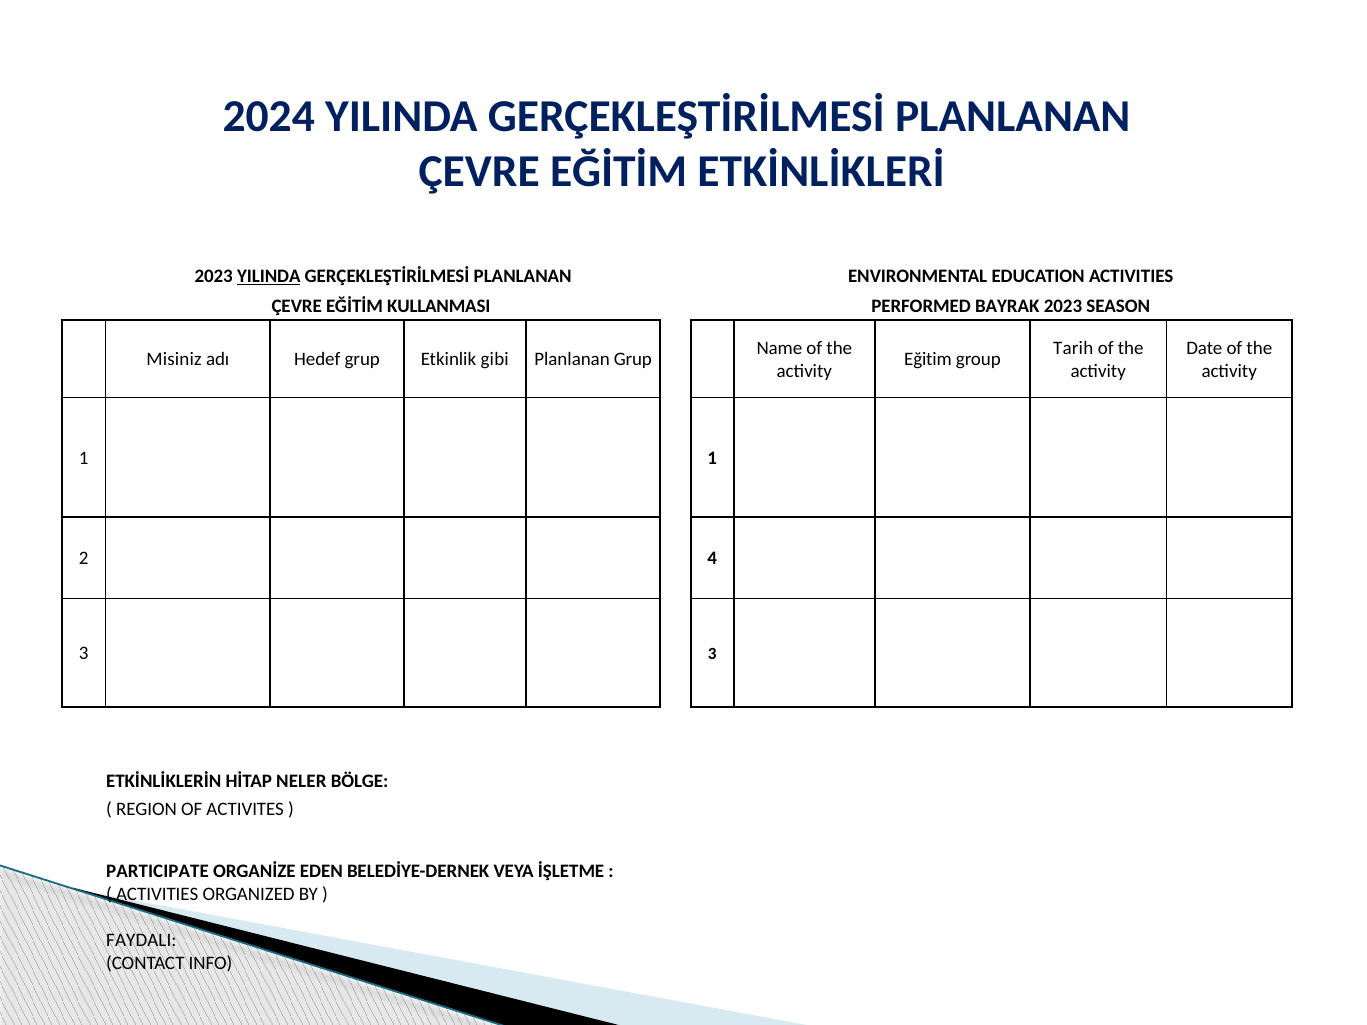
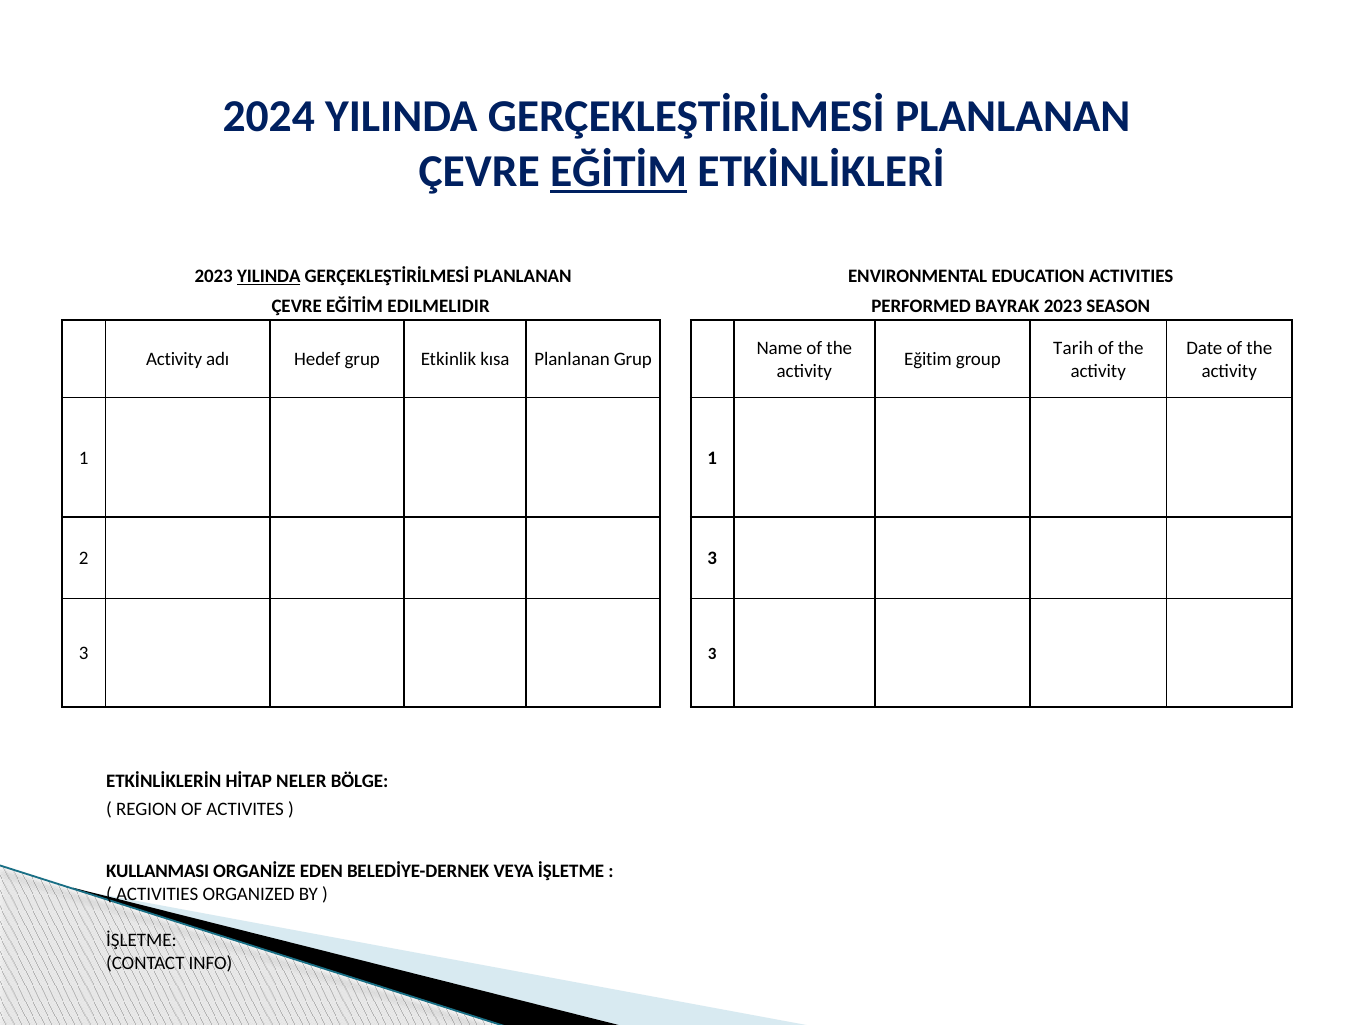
EĞİTİM at (619, 172) underline: none -> present
KULLANMASI: KULLANMASI -> EDILMELIDIR
Misiniz at (174, 359): Misiniz -> Activity
gibi: gibi -> kısa
2 4: 4 -> 3
PARTICIPATE: PARTICIPATE -> KULLANMASI
FAYDALI at (141, 941): FAYDALI -> İŞLETME
